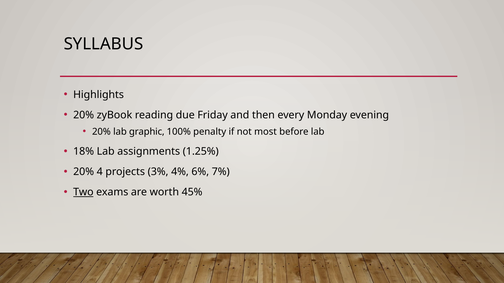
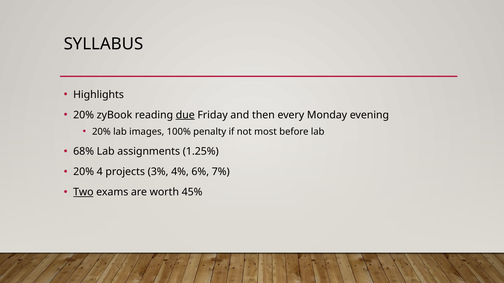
due underline: none -> present
graphic: graphic -> images
18%: 18% -> 68%
